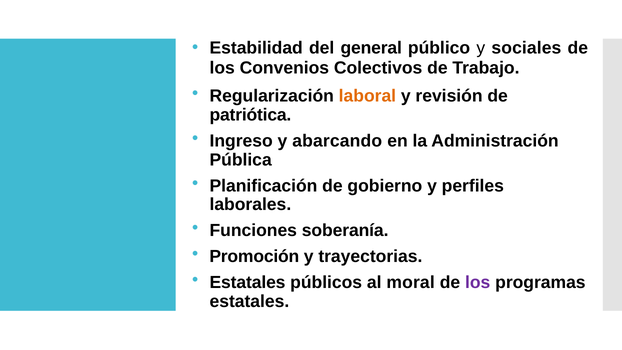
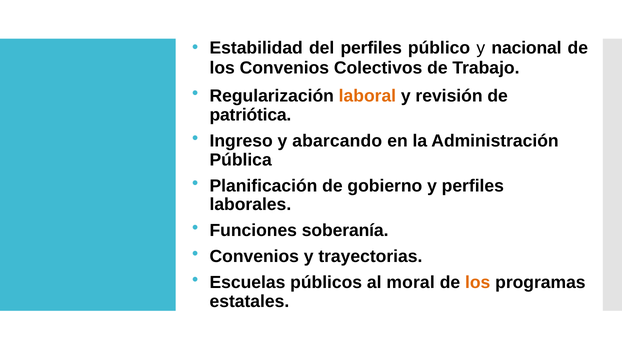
del general: general -> perfiles
sociales: sociales -> nacional
Promoción at (254, 256): Promoción -> Convenios
Estatales at (248, 282): Estatales -> Escuelas
los at (478, 282) colour: purple -> orange
